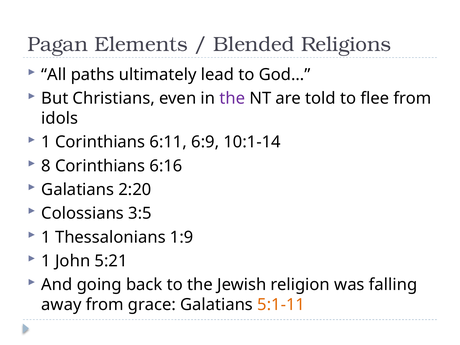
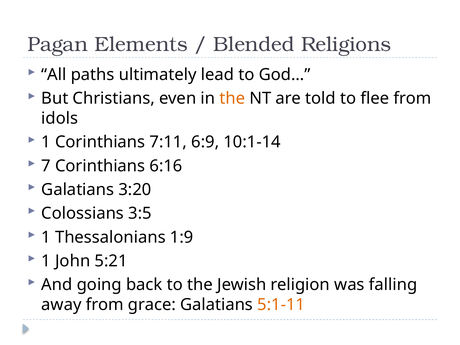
the at (232, 98) colour: purple -> orange
6:11: 6:11 -> 7:11
8: 8 -> 7
2:20: 2:20 -> 3:20
